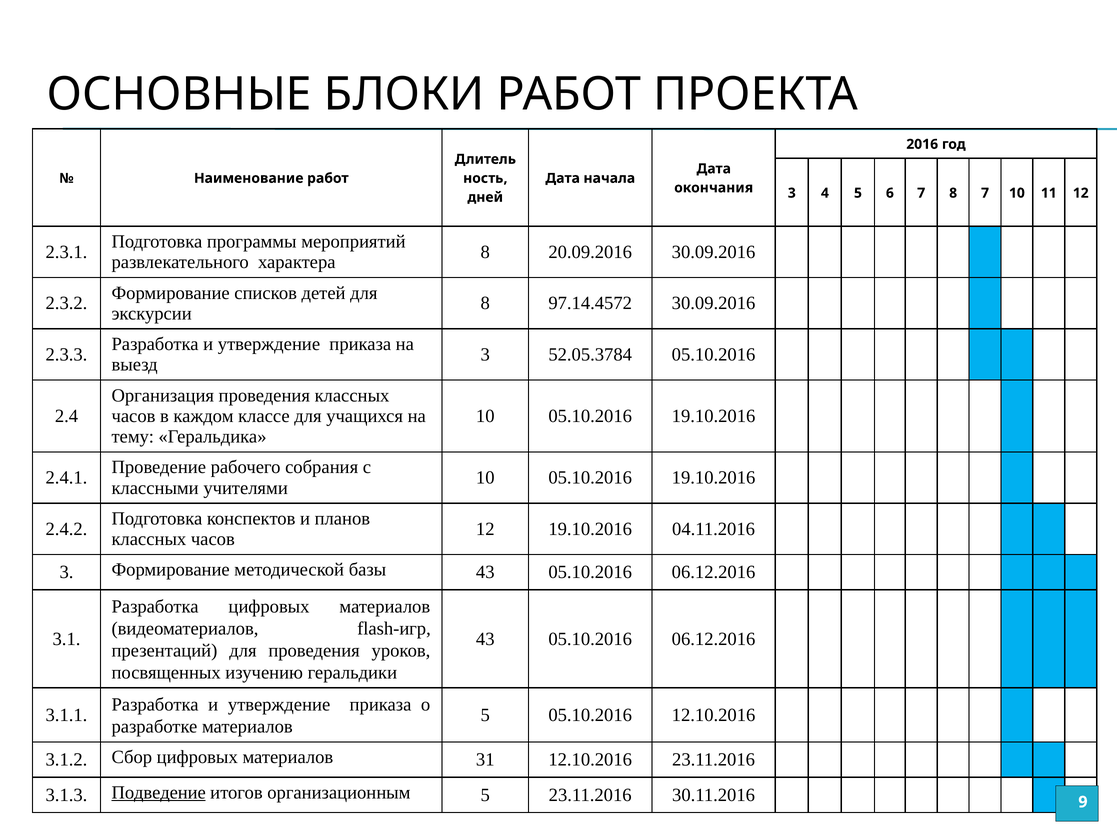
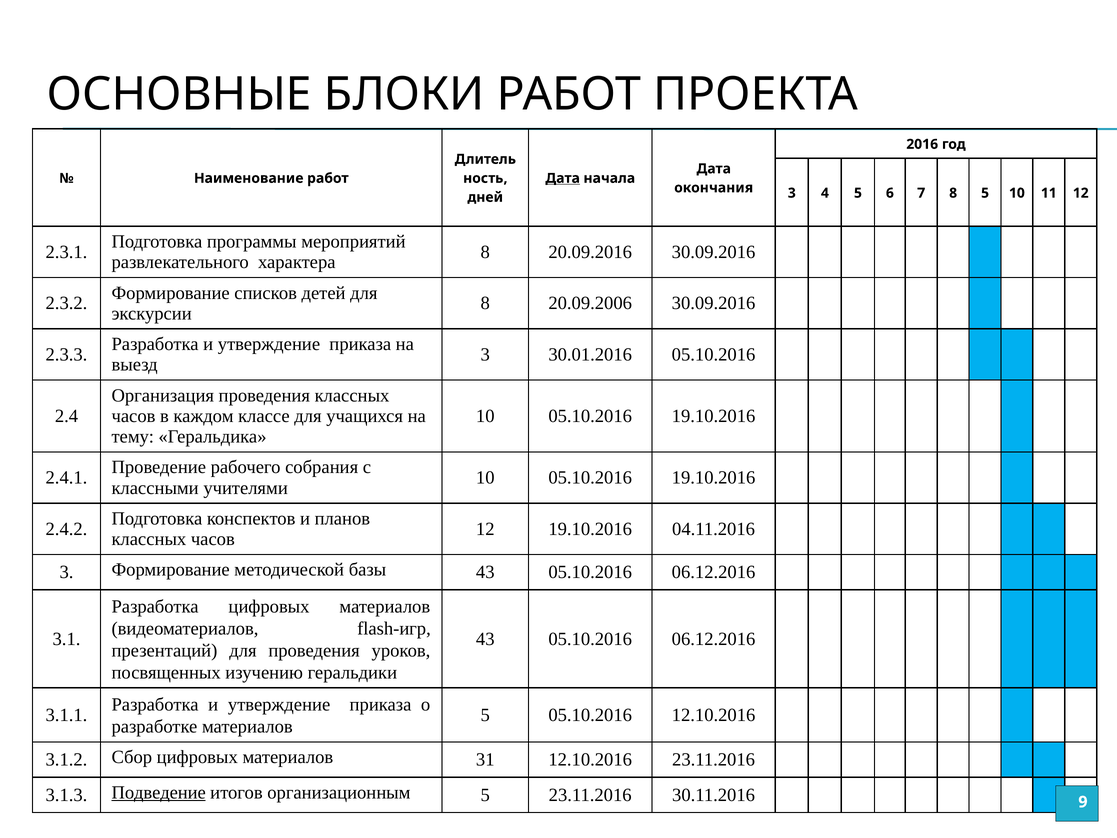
Дата at (563, 178) underline: none -> present
8 7: 7 -> 5
97.14.4572: 97.14.4572 -> 20.09.2006
52.05.3784: 52.05.3784 -> 30.01.2016
